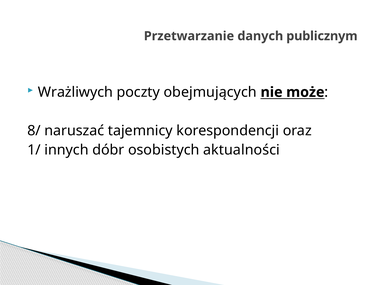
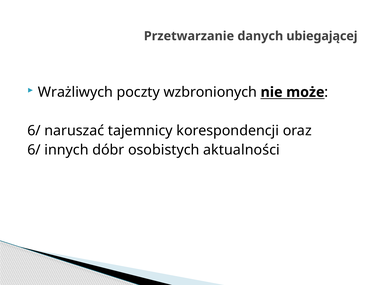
publicznym: publicznym -> ubiegającej
obejmujących: obejmujących -> wzbronionych
8/ at (34, 131): 8/ -> 6/
1/ at (34, 150): 1/ -> 6/
